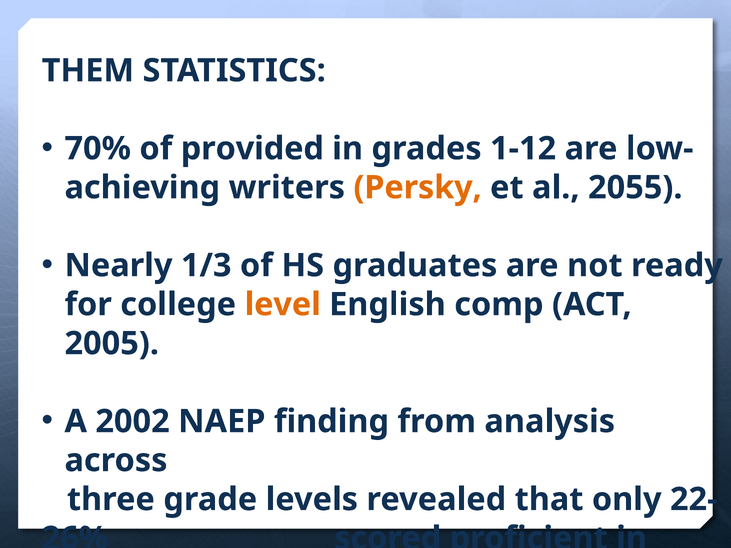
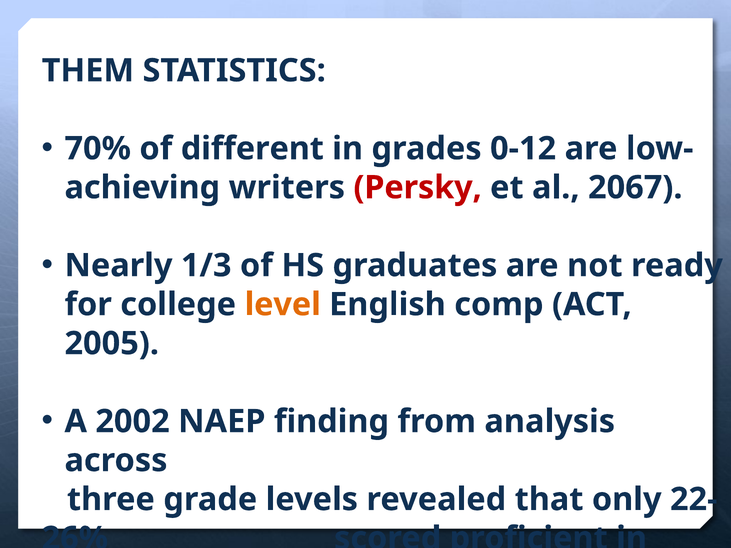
provided: provided -> different
1-12: 1-12 -> 0-12
Persky colour: orange -> red
2055: 2055 -> 2067
